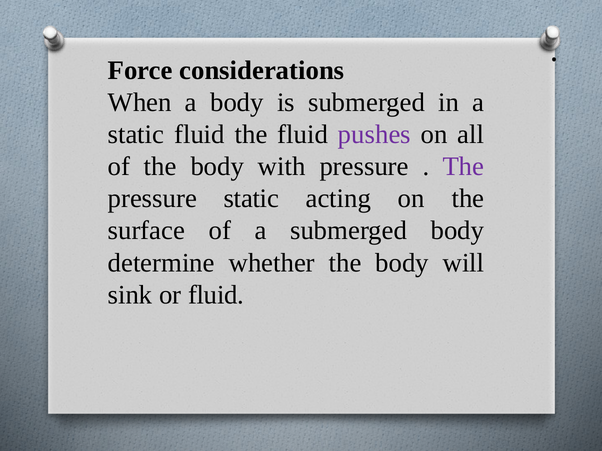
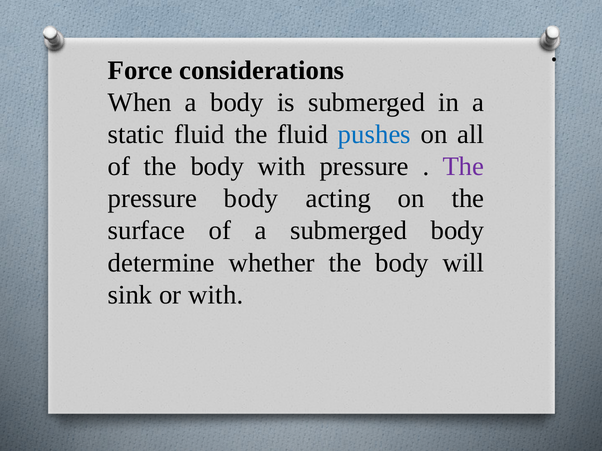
pushes colour: purple -> blue
pressure static: static -> body
or fluid: fluid -> with
